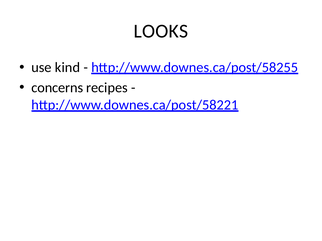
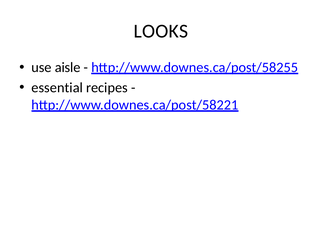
kind: kind -> aisle
concerns: concerns -> essential
